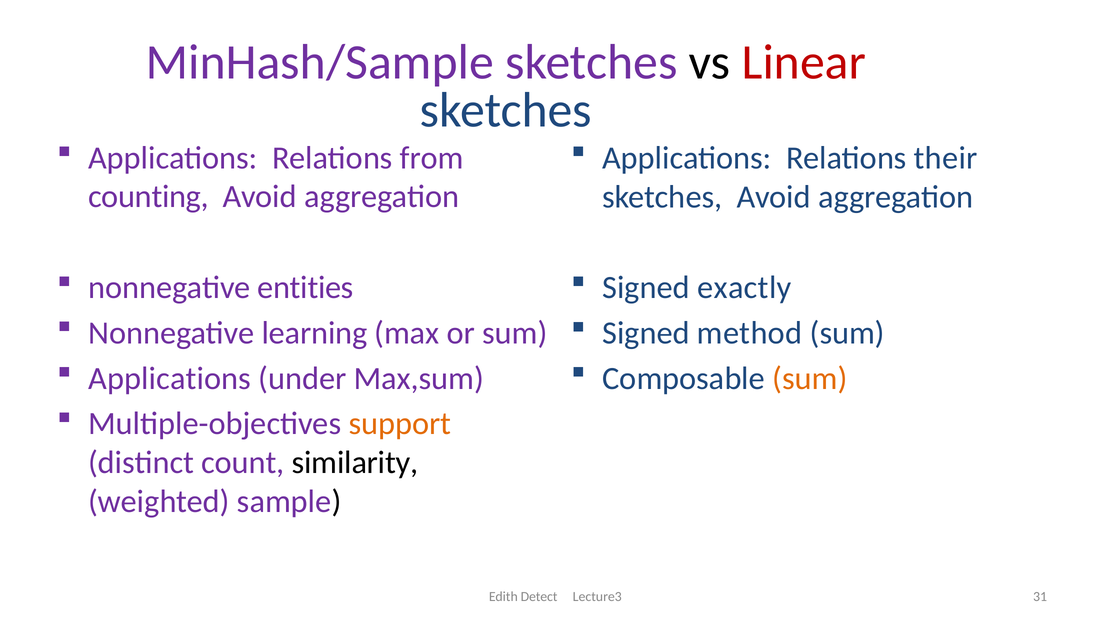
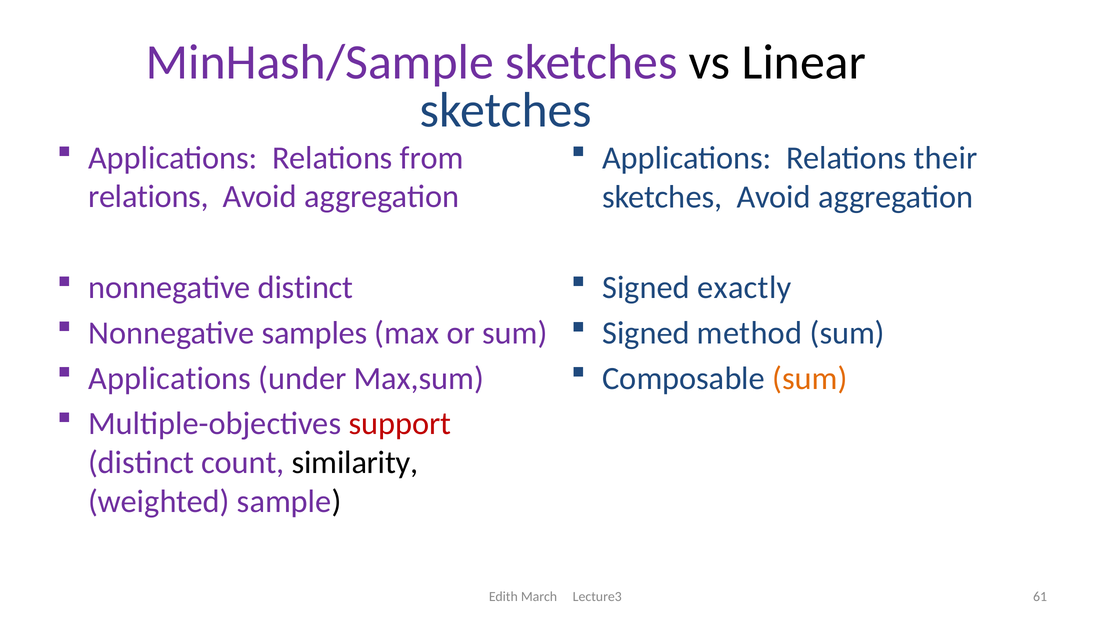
Linear colour: red -> black
counting at (148, 197): counting -> relations
nonnegative entities: entities -> distinct
learning: learning -> samples
support colour: orange -> red
Detect: Detect -> March
31: 31 -> 61
